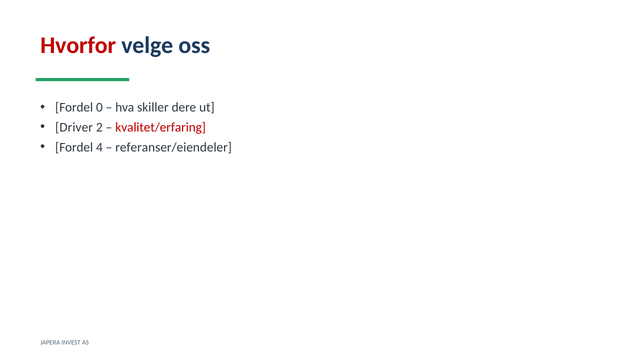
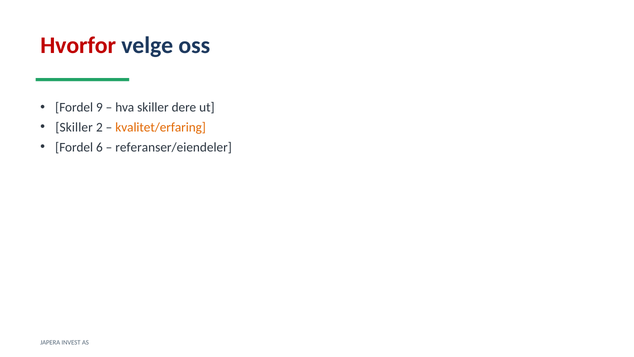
0: 0 -> 9
Driver at (74, 127): Driver -> Skiller
kvalitet/erfaring colour: red -> orange
4: 4 -> 6
